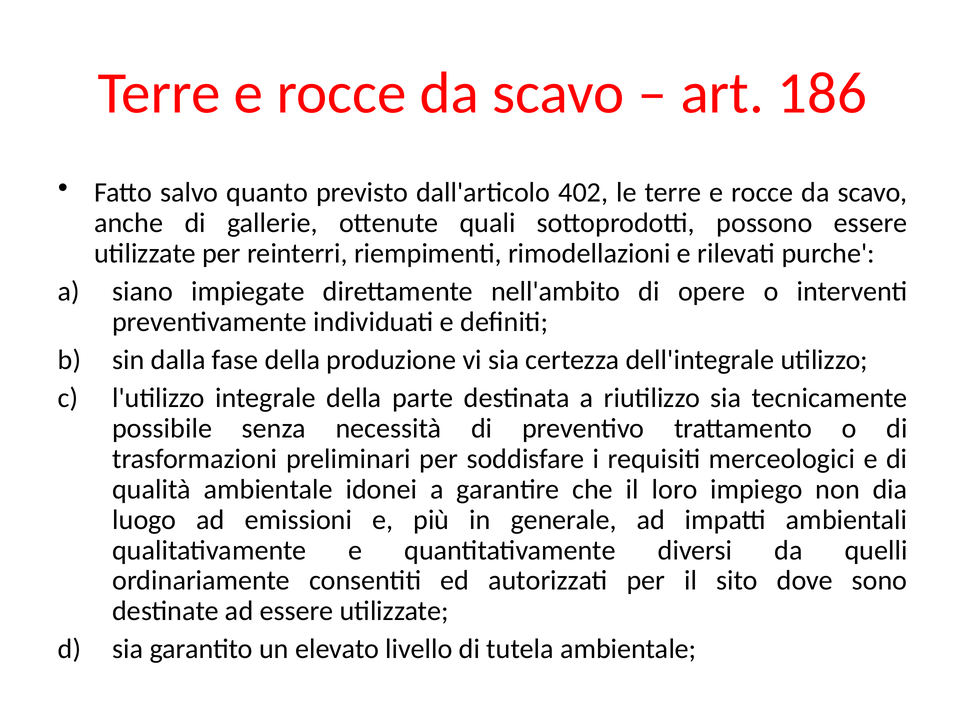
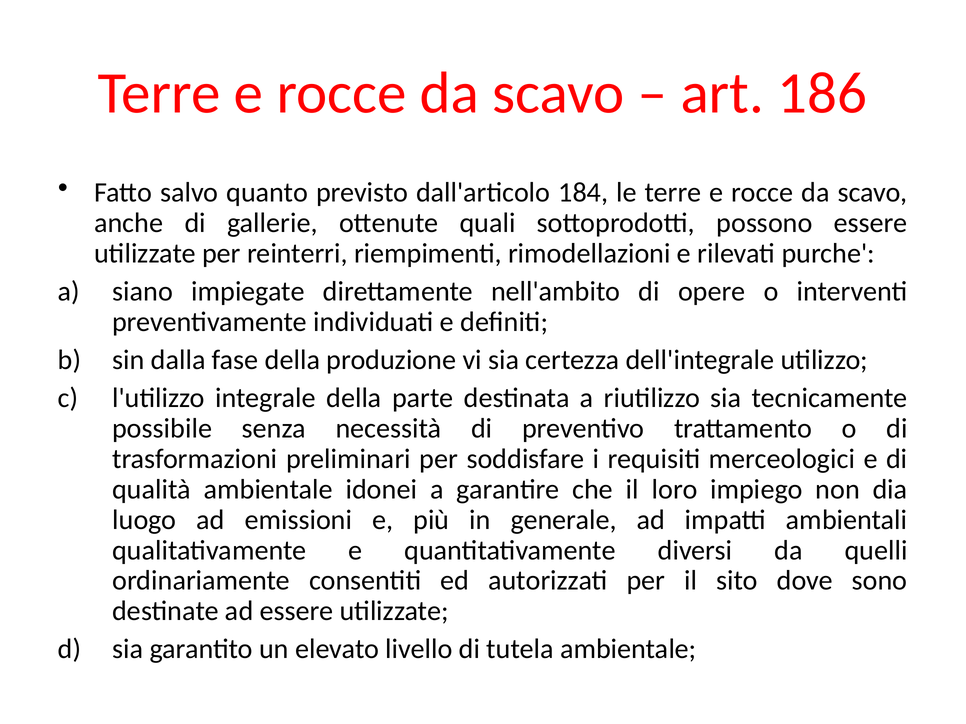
402: 402 -> 184
